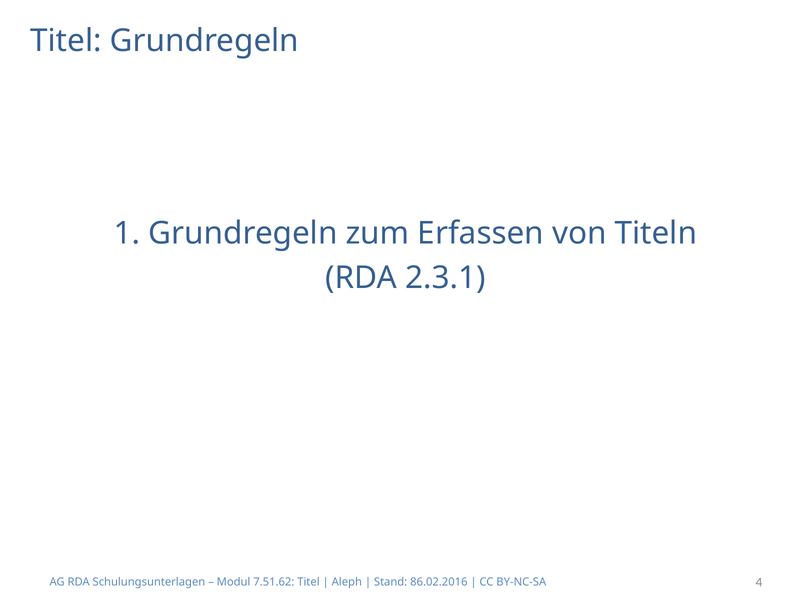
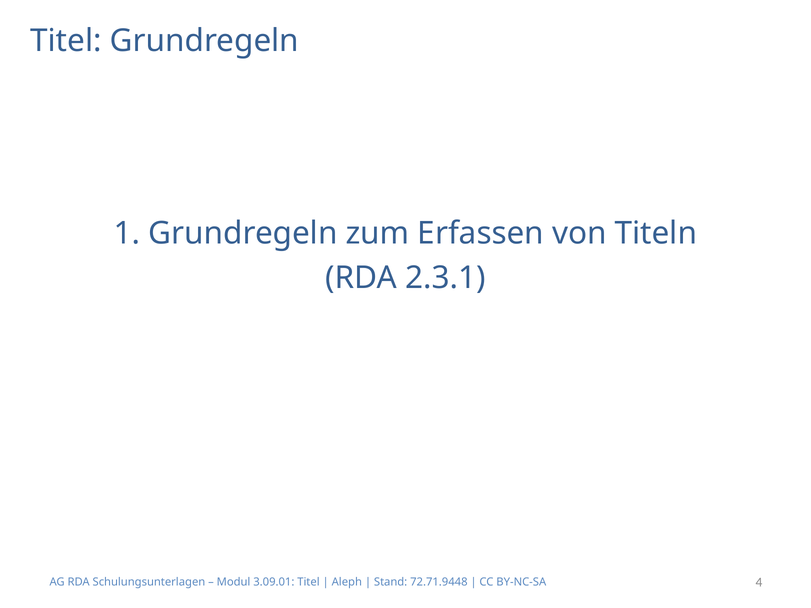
7.51.62: 7.51.62 -> 3.09.01
86.02.2016: 86.02.2016 -> 72.71.9448
